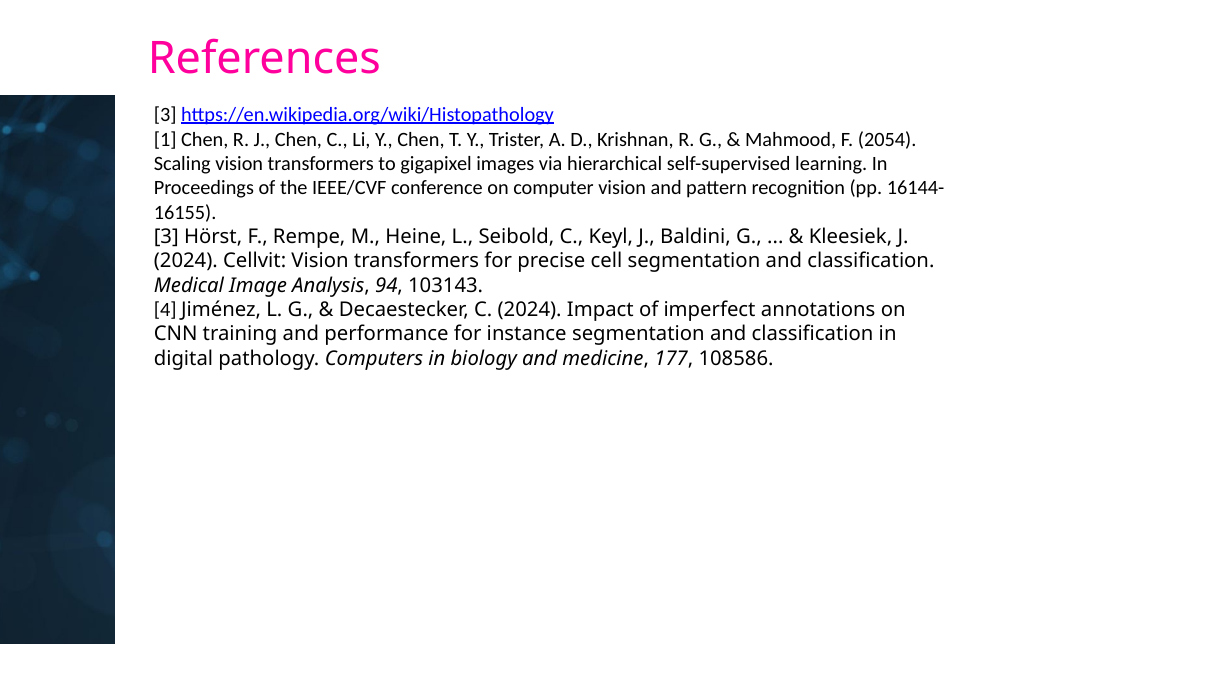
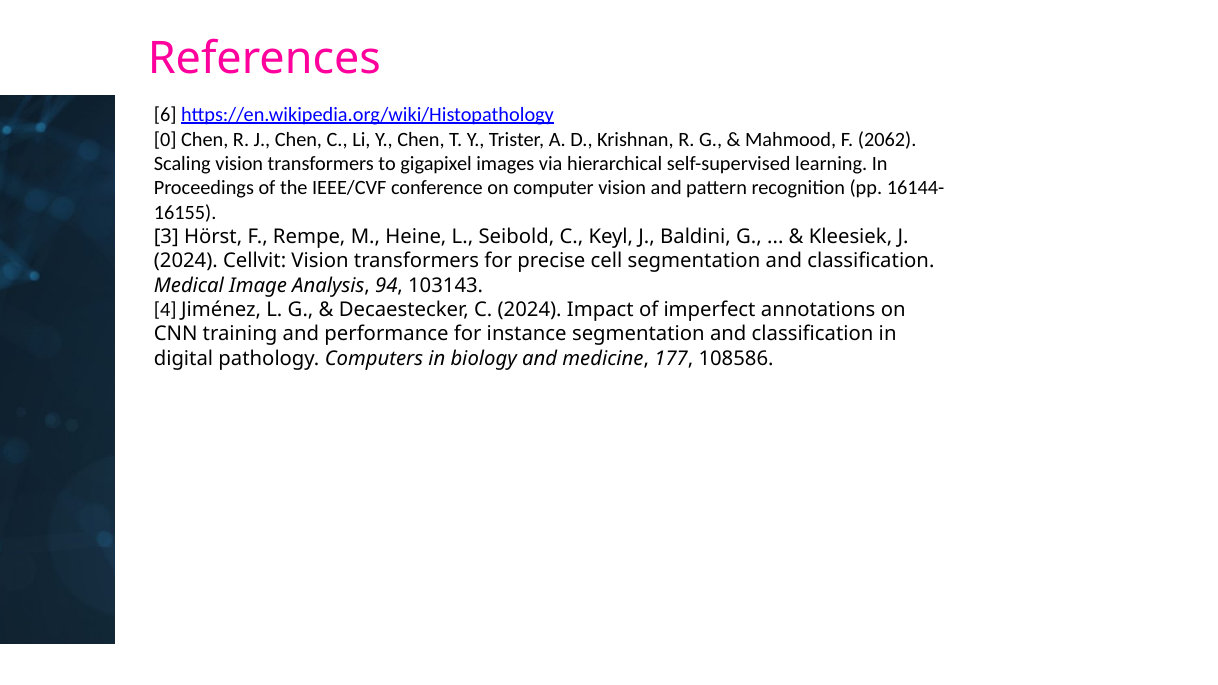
3: 3 -> 6
1: 1 -> 0
2054: 2054 -> 2062
